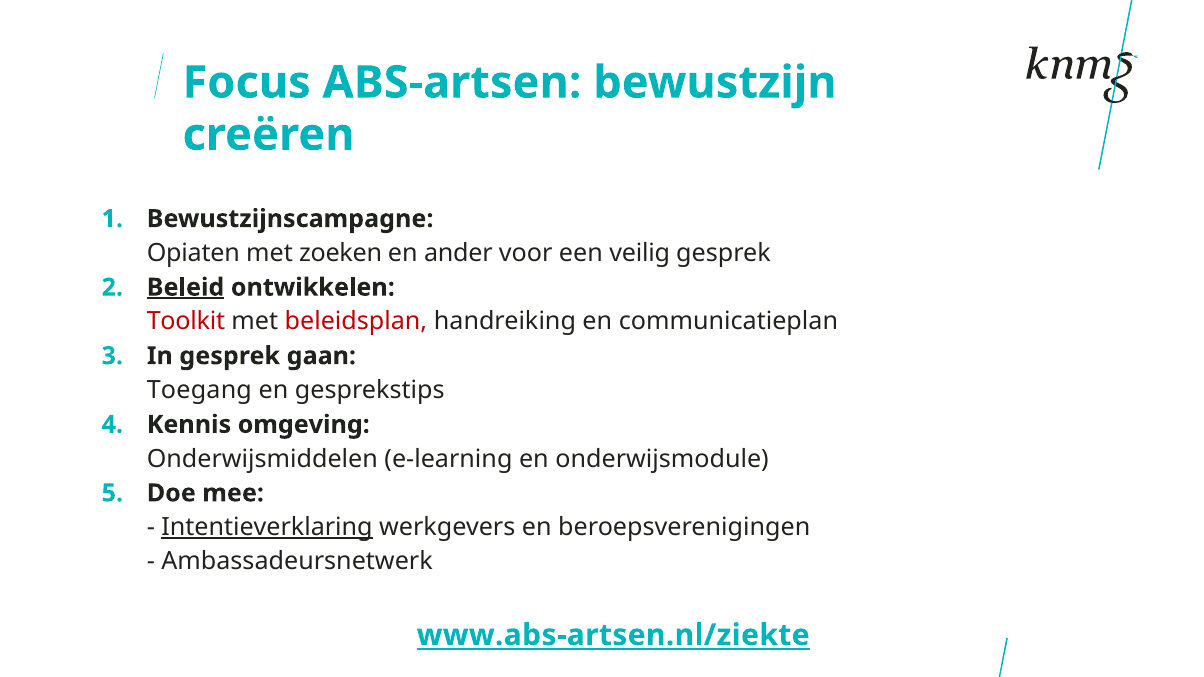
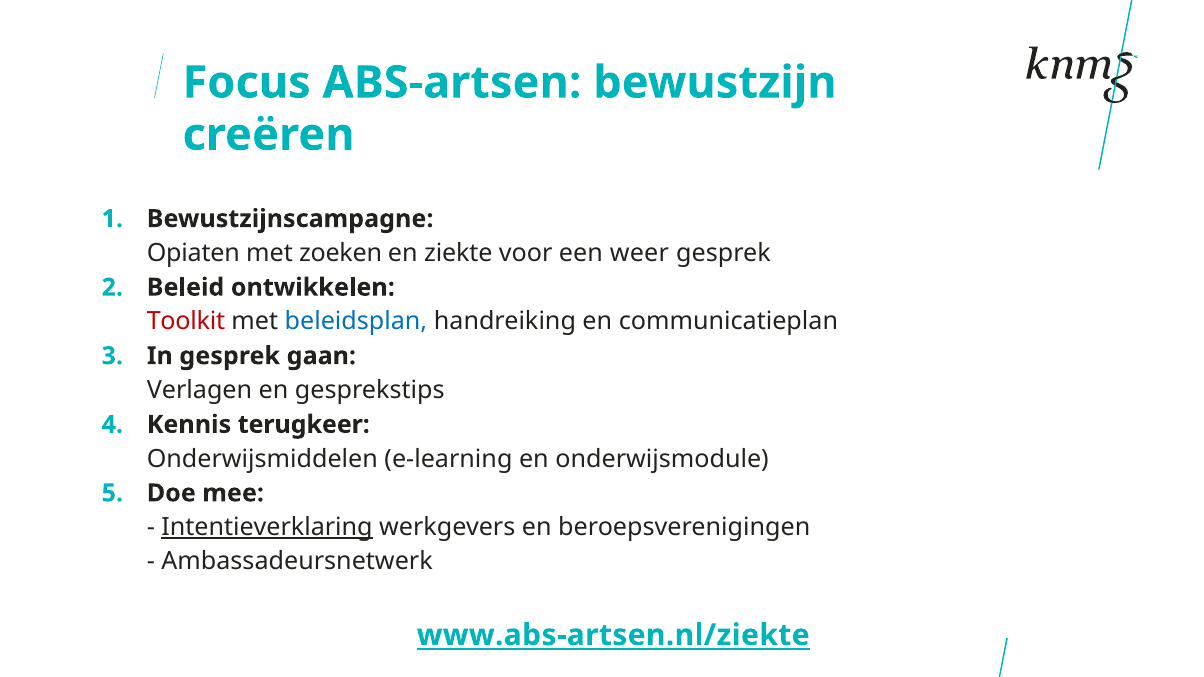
ander: ander -> ziekte
veilig: veilig -> weer
Beleid underline: present -> none
beleidsplan colour: red -> blue
Toegang: Toegang -> Verlagen
omgeving: omgeving -> terugkeer
